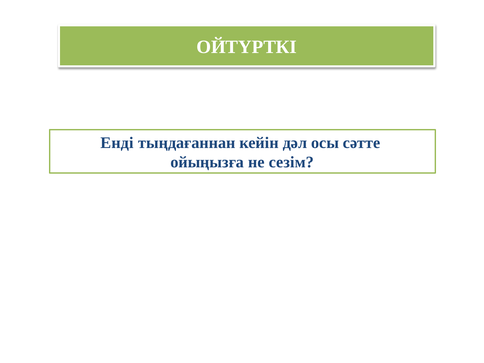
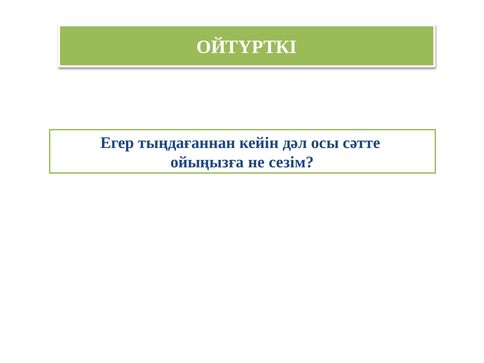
Енді: Енді -> Егер
